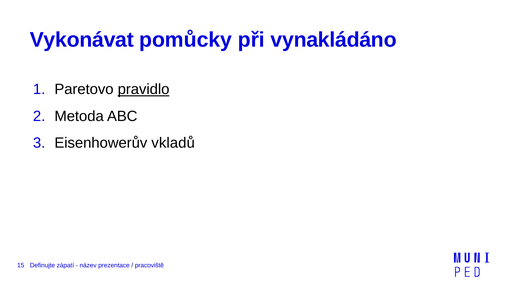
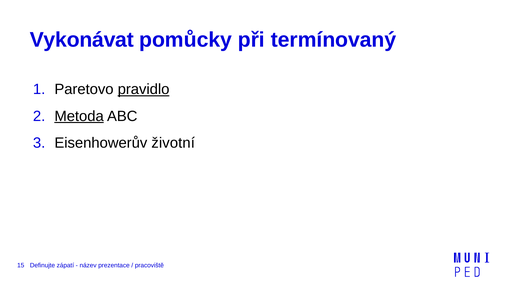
vynakládáno: vynakládáno -> termínovaný
Metoda underline: none -> present
vkladů: vkladů -> životní
